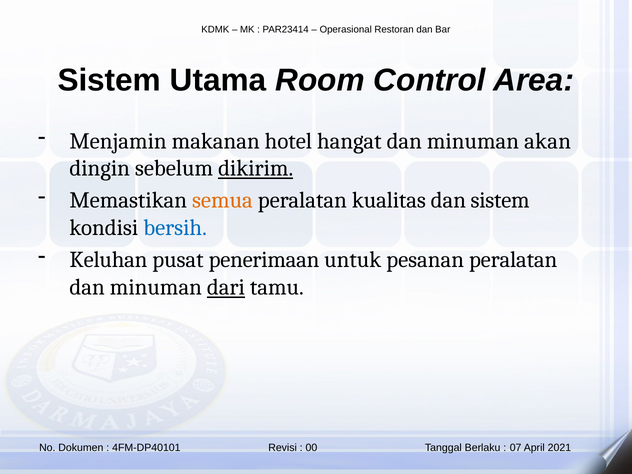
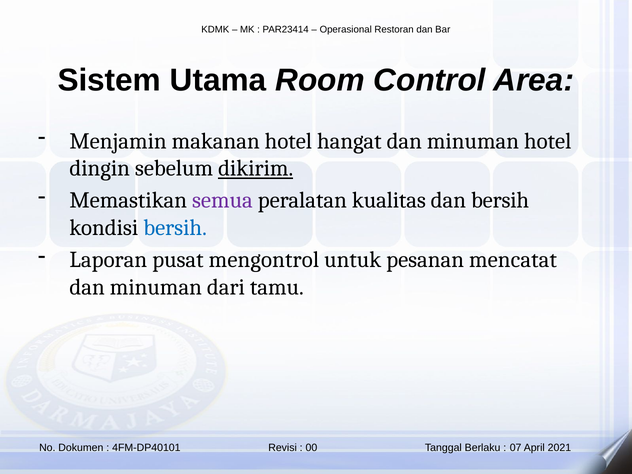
minuman akan: akan -> hotel
semua colour: orange -> purple
dan sistem: sistem -> bersih
Keluhan: Keluhan -> Laporan
penerimaan: penerimaan -> mengontrol
pesanan peralatan: peralatan -> mencatat
dari underline: present -> none
